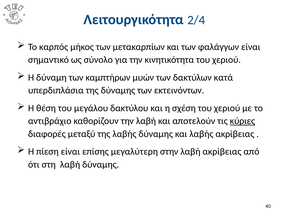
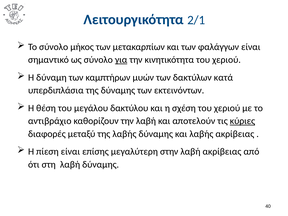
2/4: 2/4 -> 2/1
Το καρπός: καρπός -> σύνολο
για underline: none -> present
